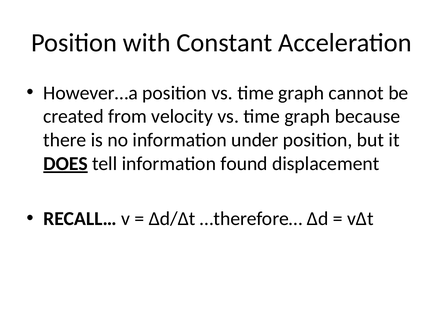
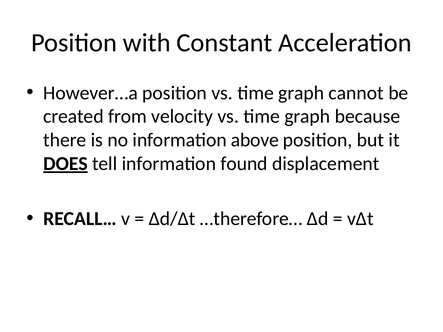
under: under -> above
